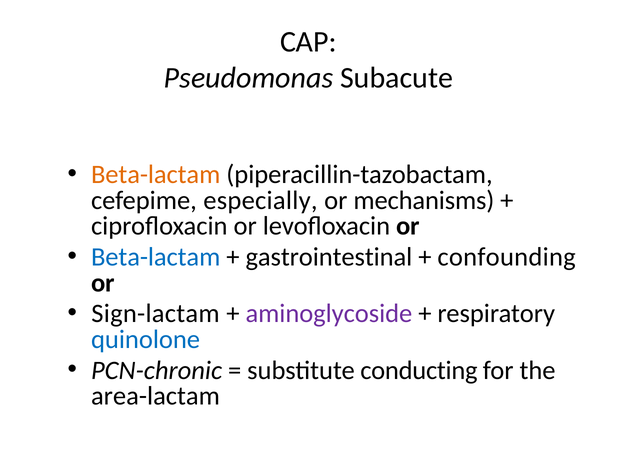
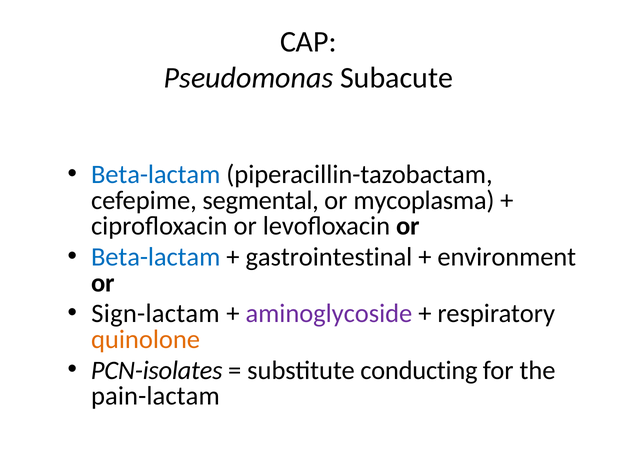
Beta-lactam at (156, 174) colour: orange -> blue
especially: especially -> segmental
mechanisms: mechanisms -> mycoplasma
confounding: confounding -> environment
quinolone colour: blue -> orange
PCN-chronic: PCN-chronic -> PCN-isolates
area-lactam: area-lactam -> pain-lactam
